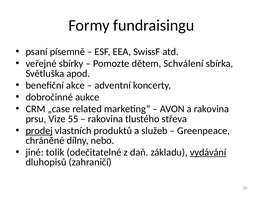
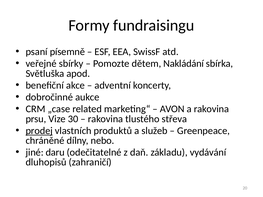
Schválení: Schválení -> Nakládání
55: 55 -> 30
tolik: tolik -> daru
vydávání underline: present -> none
